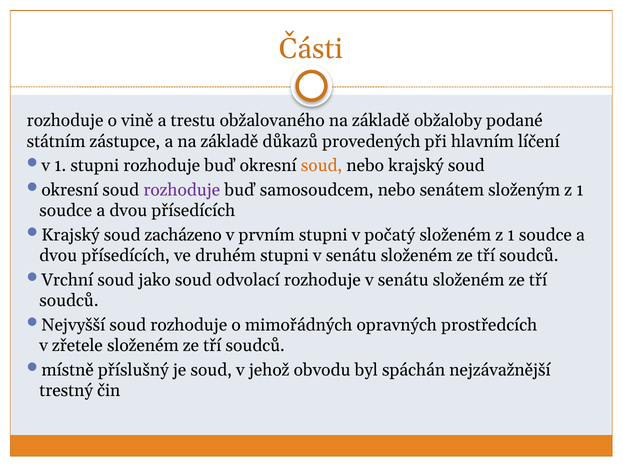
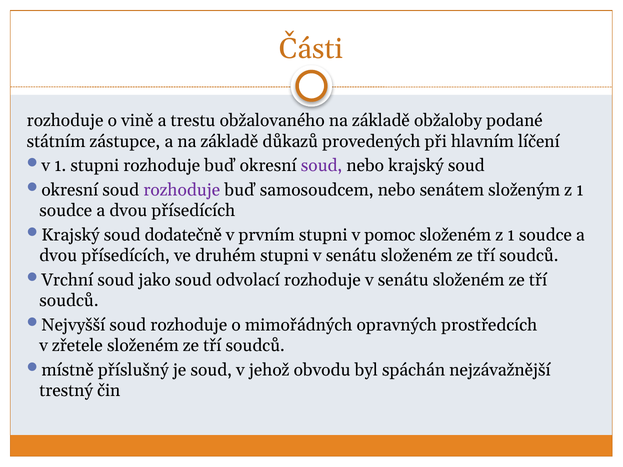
soud at (322, 166) colour: orange -> purple
zacházeno: zacházeno -> dodatečně
počatý: počatý -> pomoc
